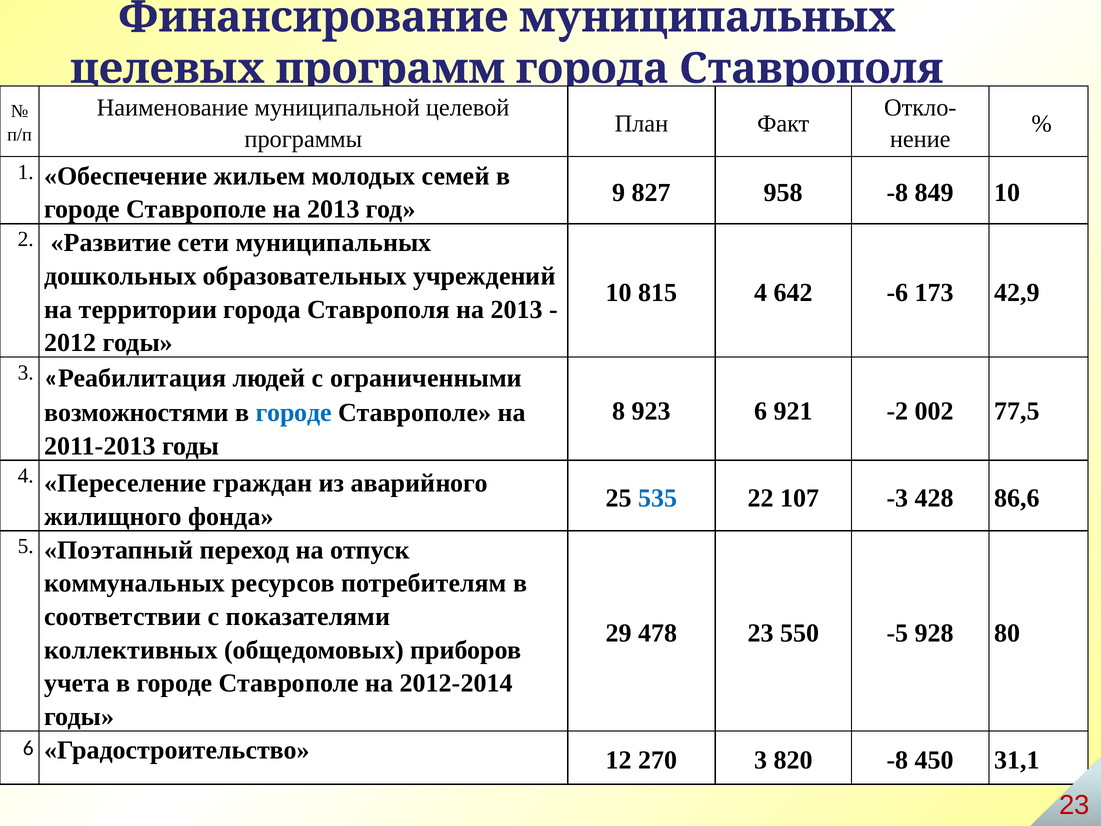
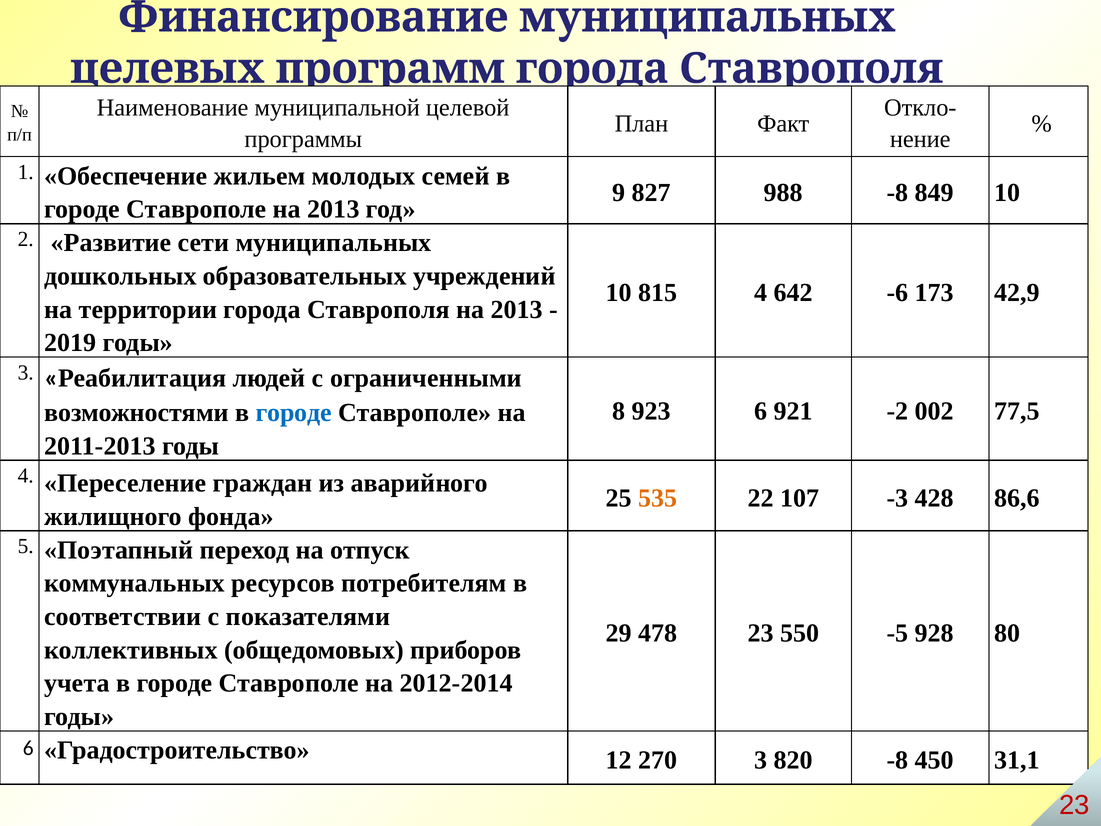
958: 958 -> 988
2012: 2012 -> 2019
535 colour: blue -> orange
